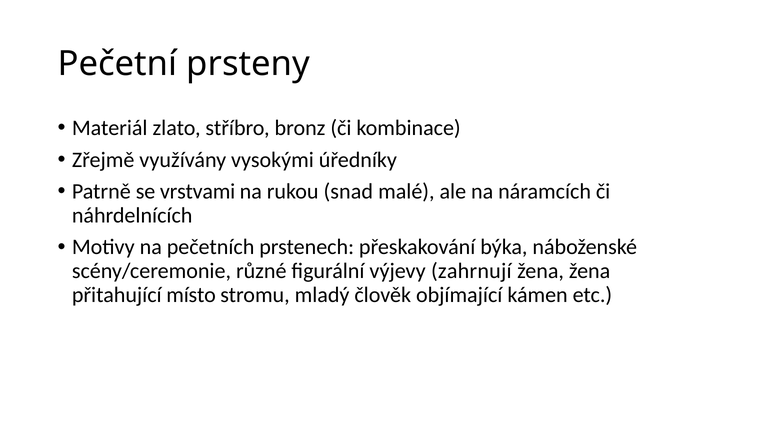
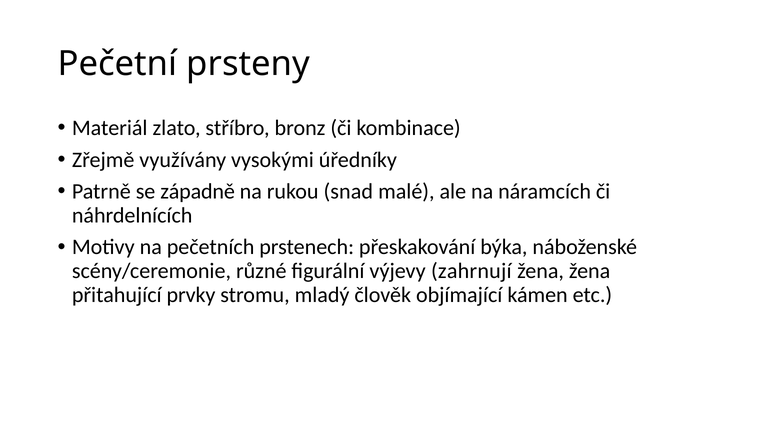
vrstvami: vrstvami -> západně
místo: místo -> prvky
